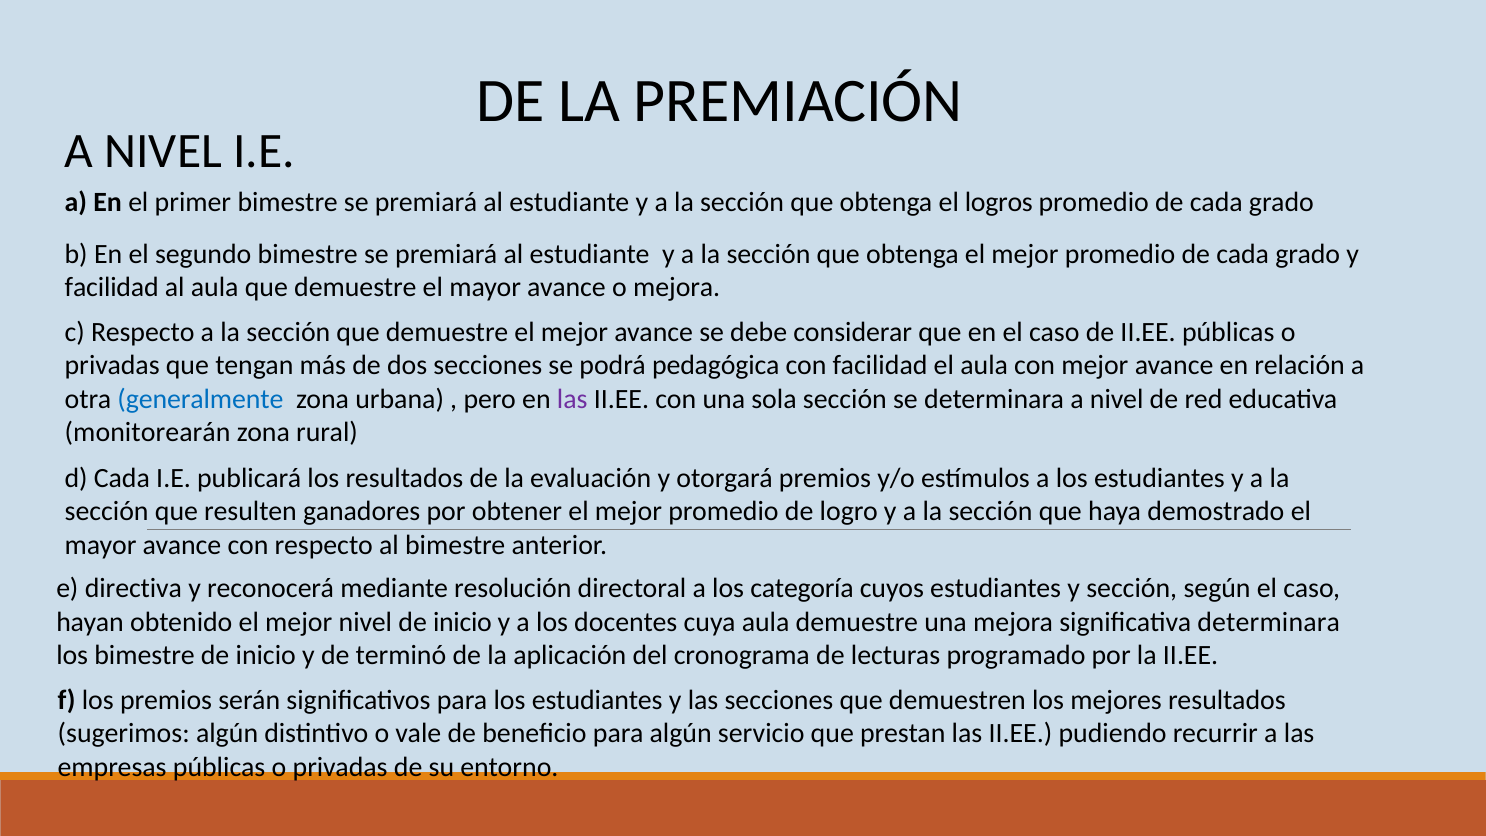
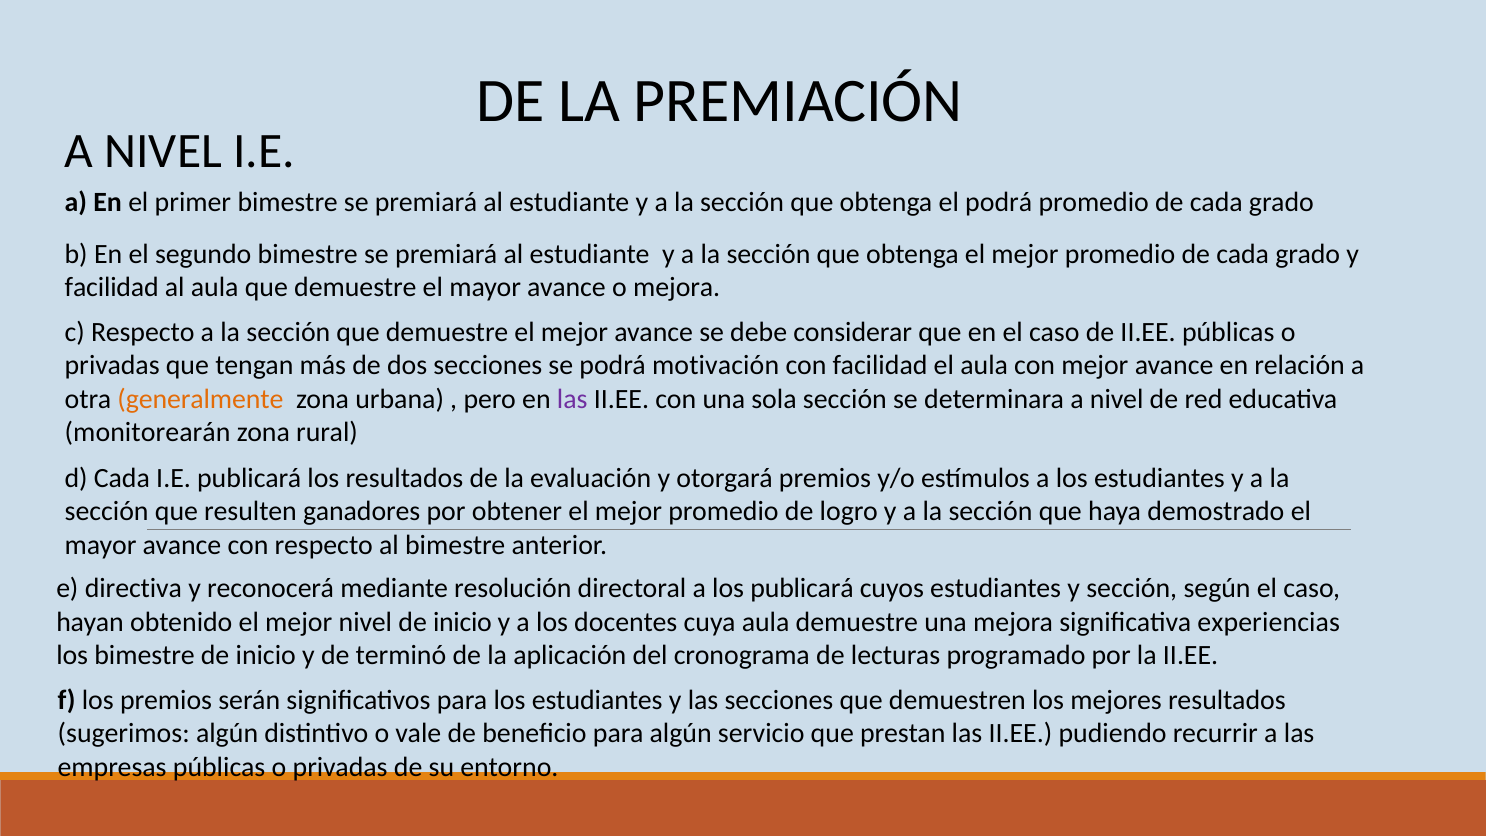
el logros: logros -> podrá
pedagógica: pedagógica -> motivación
generalmente colour: blue -> orange
los categoría: categoría -> publicará
significativa determinara: determinara -> experiencias
